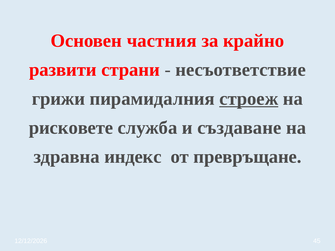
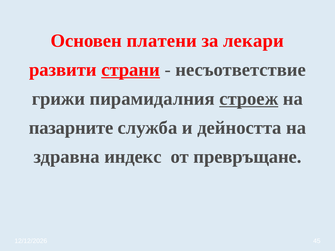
частния: частния -> платени
крайно: крайно -> лекари
страни underline: none -> present
рисковете: рисковете -> пазарните
създаване: създаване -> дейността
